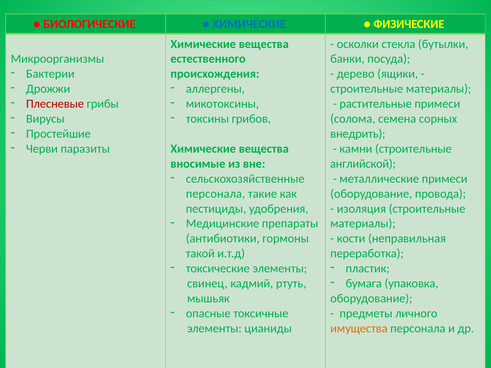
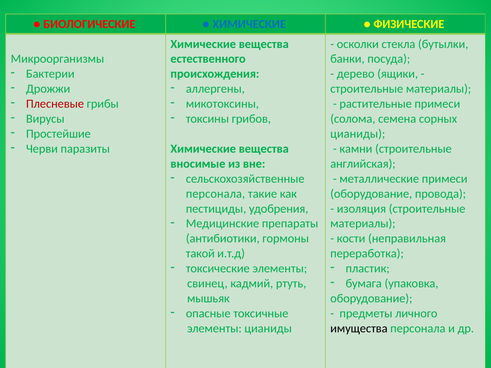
внедрить at (358, 134): внедрить -> цианиды
английской: английской -> английская
имущества colour: orange -> black
